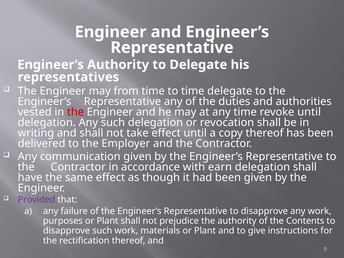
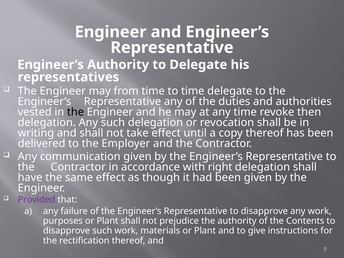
the at (75, 112) colour: red -> black
revoke until: until -> then
earn: earn -> right
